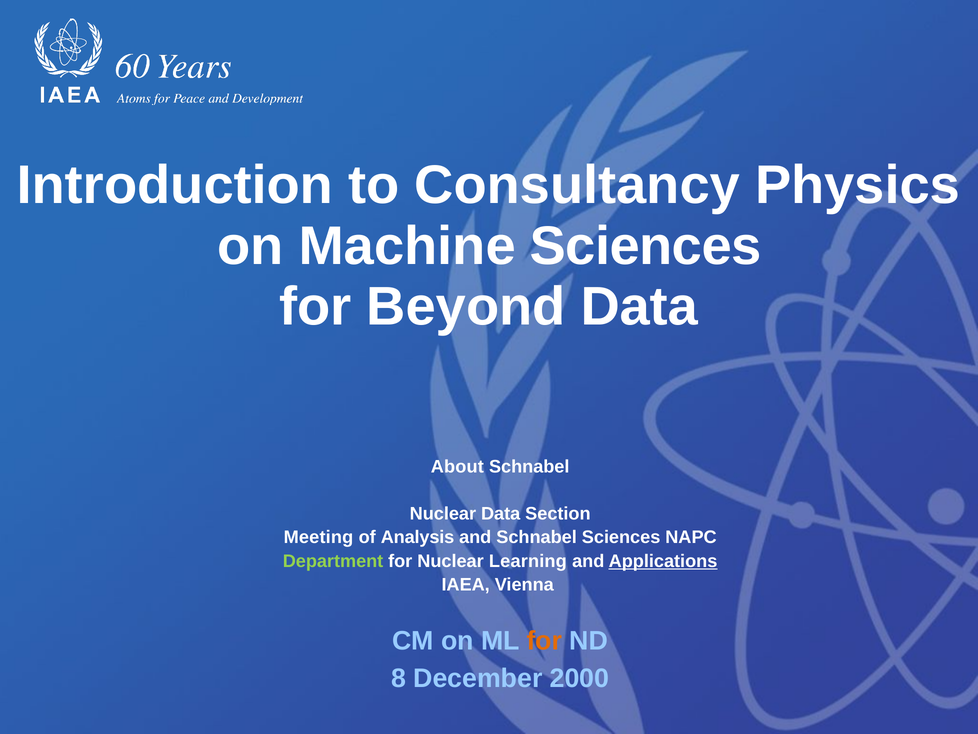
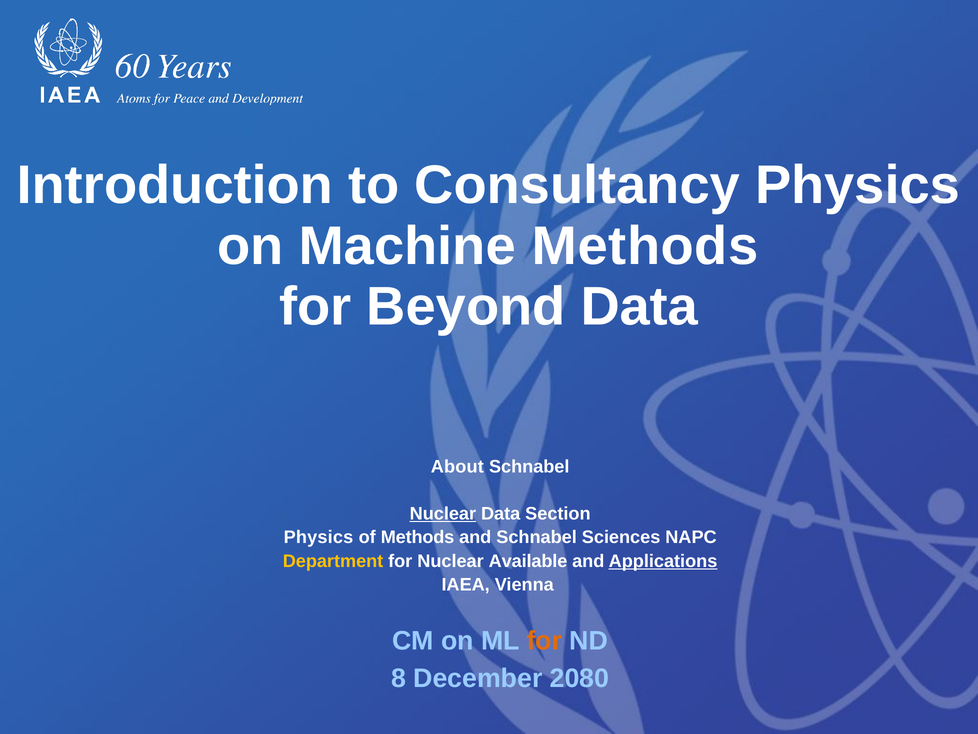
Machine Sciences: Sciences -> Methods
Nuclear at (443, 513) underline: none -> present
Meeting at (318, 537): Meeting -> Physics
of Analysis: Analysis -> Methods
Department colour: light green -> yellow
Learning: Learning -> Available
2000: 2000 -> 2080
